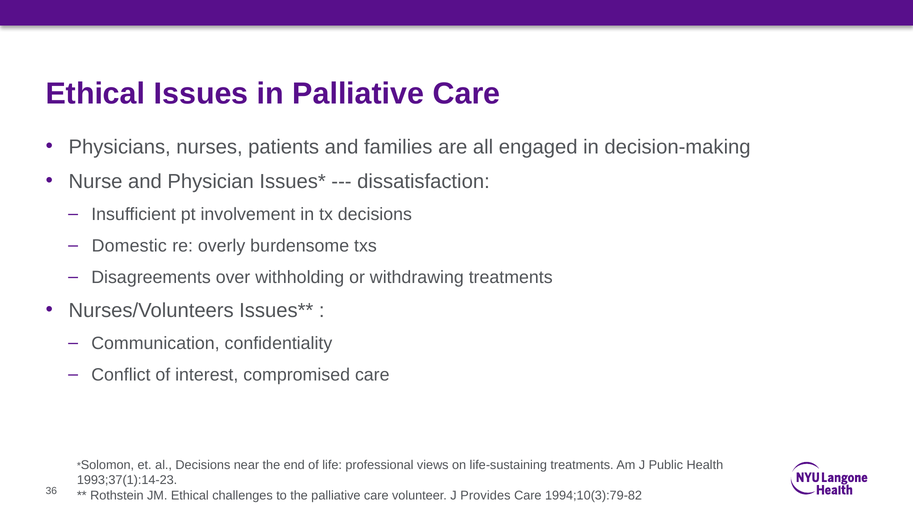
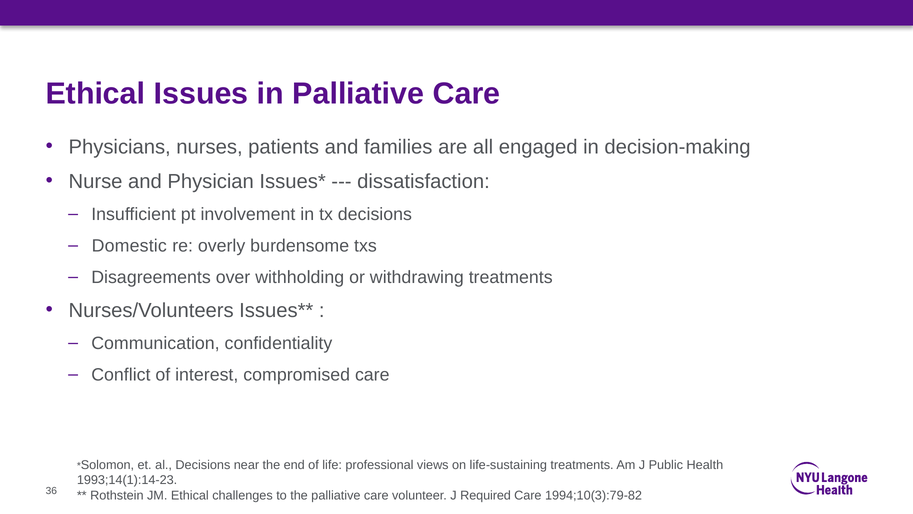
1993;37(1):14-23: 1993;37(1):14-23 -> 1993;14(1):14-23
Provides: Provides -> Required
